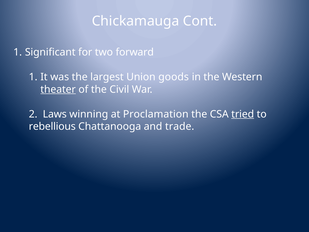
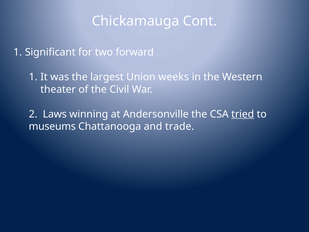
goods: goods -> weeks
theater underline: present -> none
Proclamation: Proclamation -> Andersonville
rebellious: rebellious -> museums
